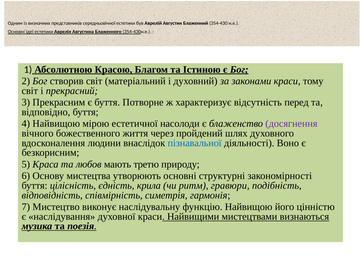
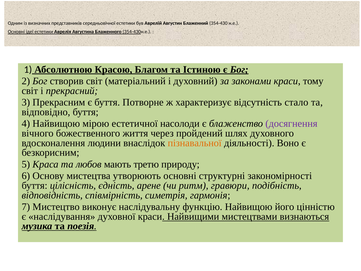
перед: перед -> стало
пізнавальної colour: blue -> orange
крила: крила -> арене
